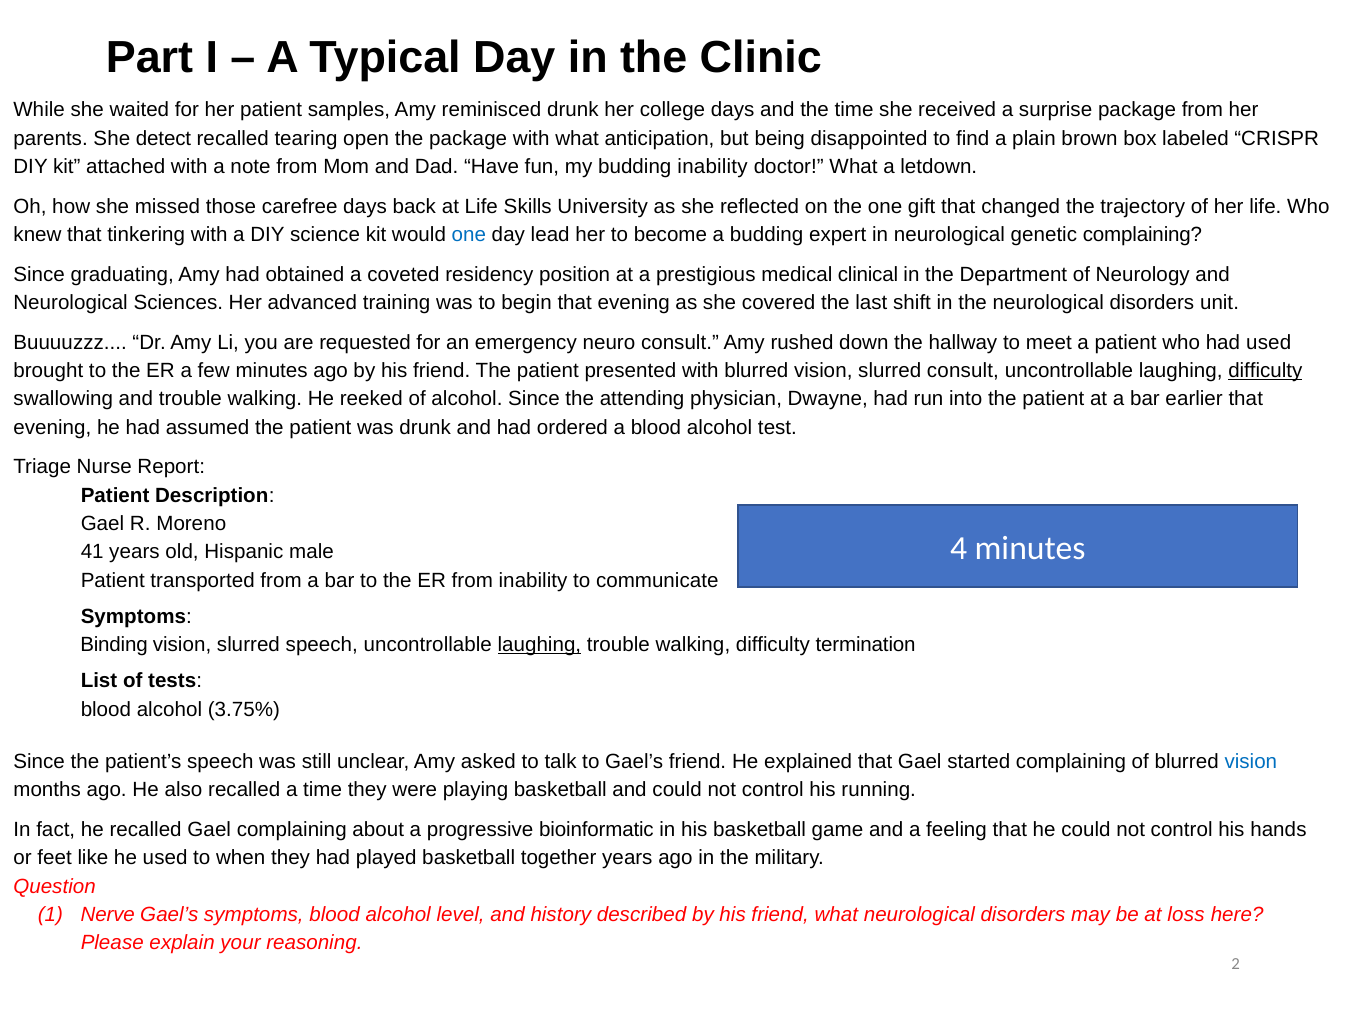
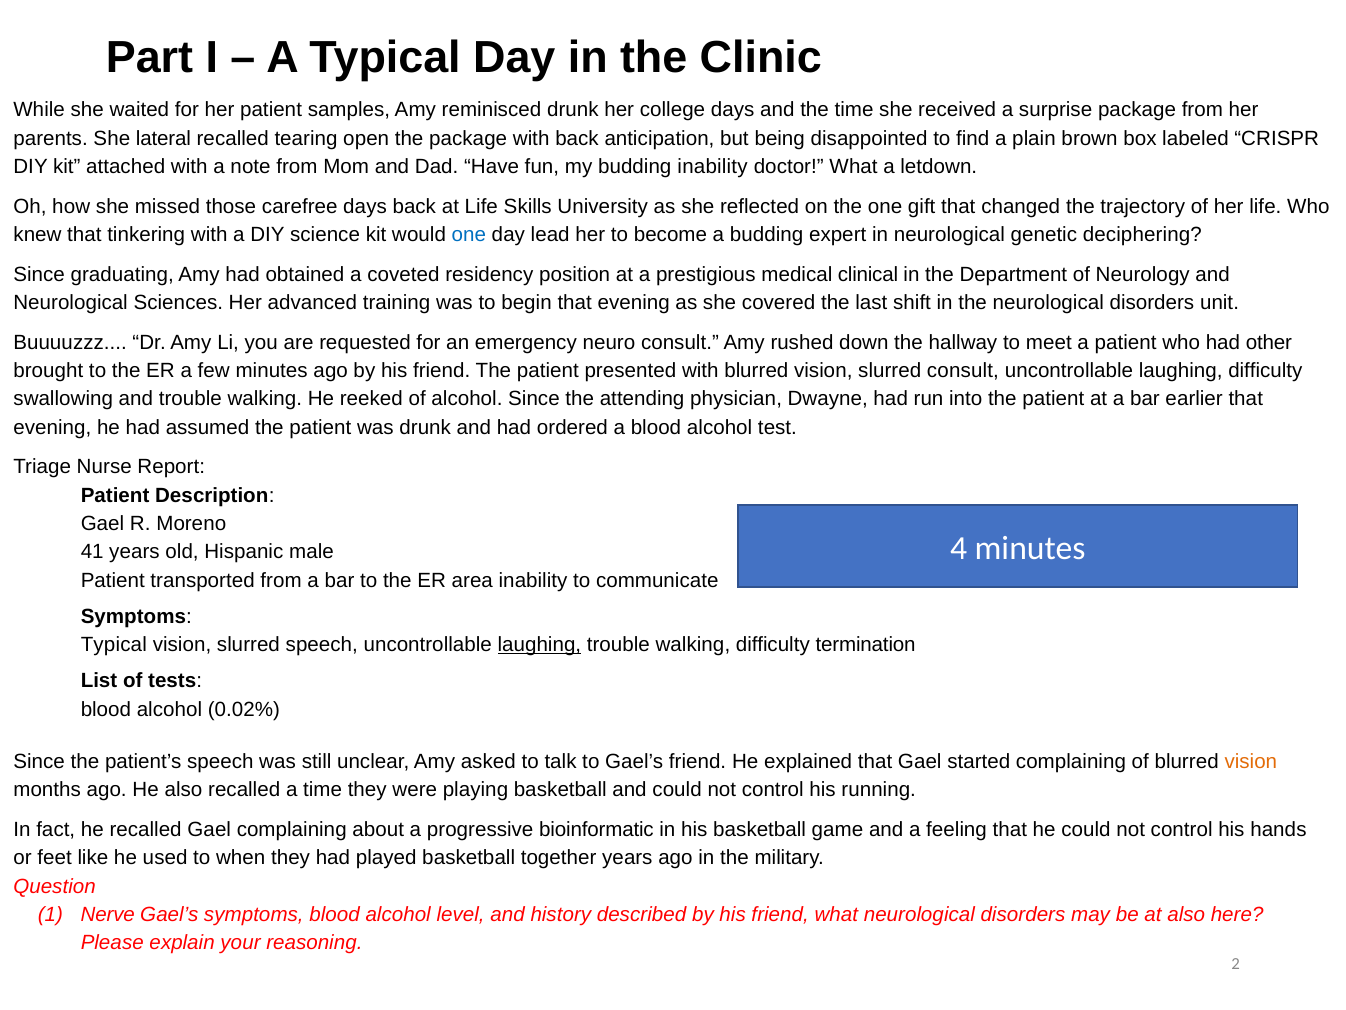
detect: detect -> lateral
with what: what -> back
genetic complaining: complaining -> deciphering
had used: used -> other
difficulty at (1265, 370) underline: present -> none
ER from: from -> area
Binding at (114, 645): Binding -> Typical
3.75%: 3.75% -> 0.02%
vision at (1251, 761) colour: blue -> orange
at loss: loss -> also
